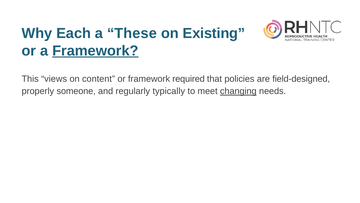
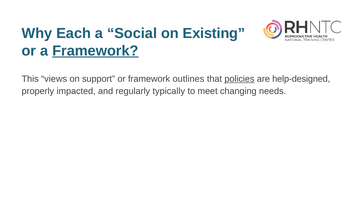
These: These -> Social
content: content -> support
required: required -> outlines
policies underline: none -> present
field-designed: field-designed -> help-designed
someone: someone -> impacted
changing underline: present -> none
